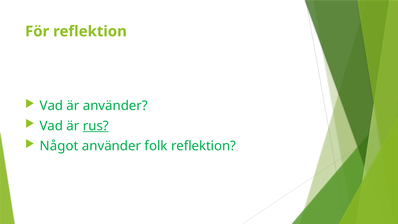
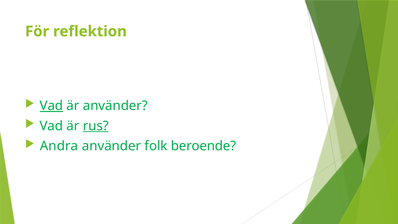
Vad at (51, 106) underline: none -> present
Något: Något -> Andra
folk reflektion: reflektion -> beroende
